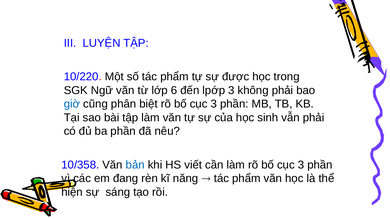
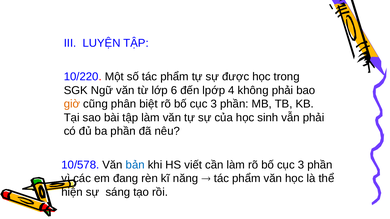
lpớp 3: 3 -> 4
giờ colour: blue -> orange
10/358: 10/358 -> 10/578
